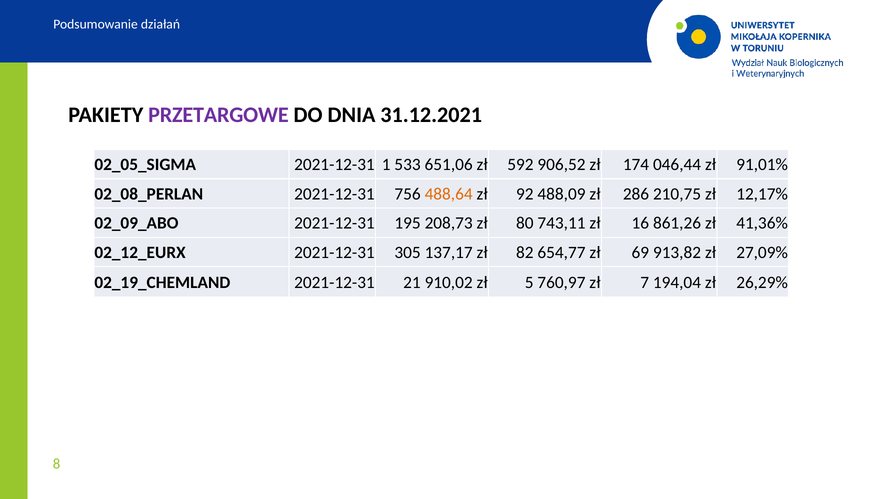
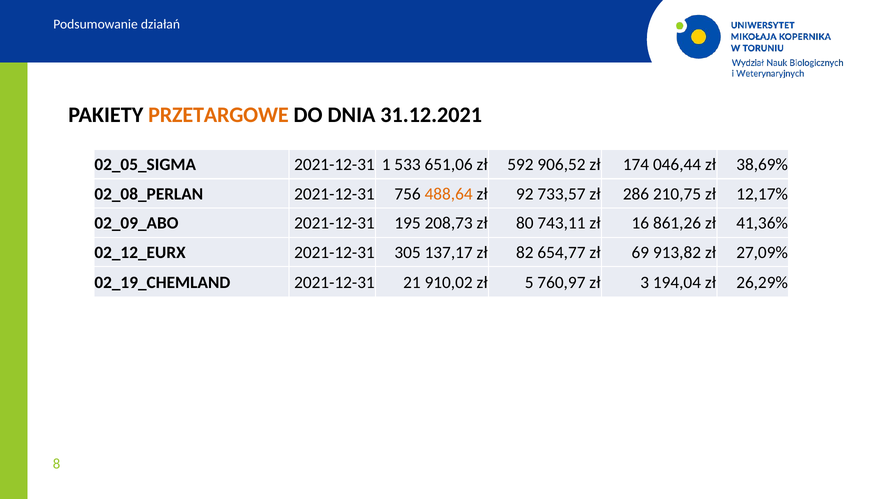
PRZETARGOWE colour: purple -> orange
91,01%: 91,01% -> 38,69%
488,09: 488,09 -> 733,57
7: 7 -> 3
